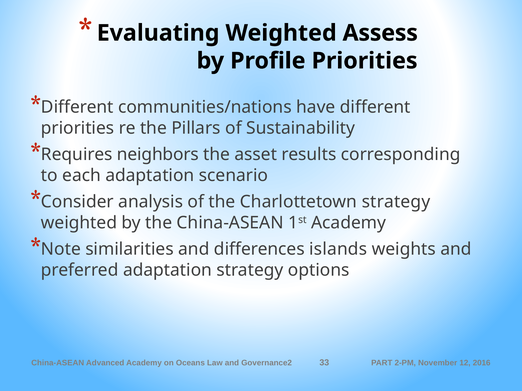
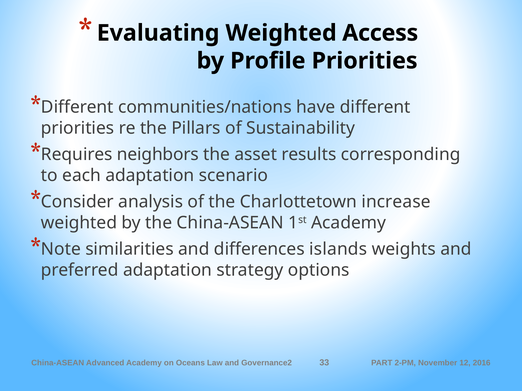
Assess: Assess -> Access
Charlottetown strategy: strategy -> increase
